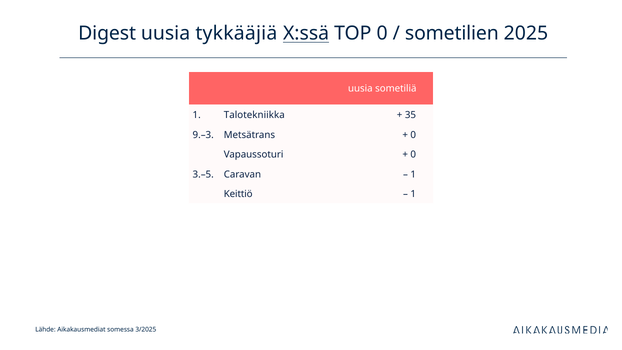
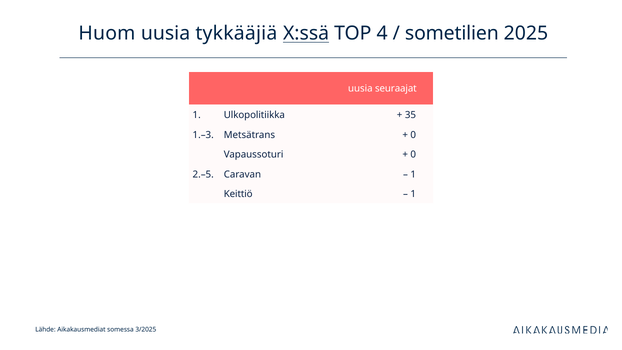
Digest: Digest -> Huom
TOP 0: 0 -> 4
sometiliä: sometiliä -> seuraajat
Talotekniikka: Talotekniikka -> Ulkopolitiikka
9.–3: 9.–3 -> 1.–3
3.–5: 3.–5 -> 2.–5
